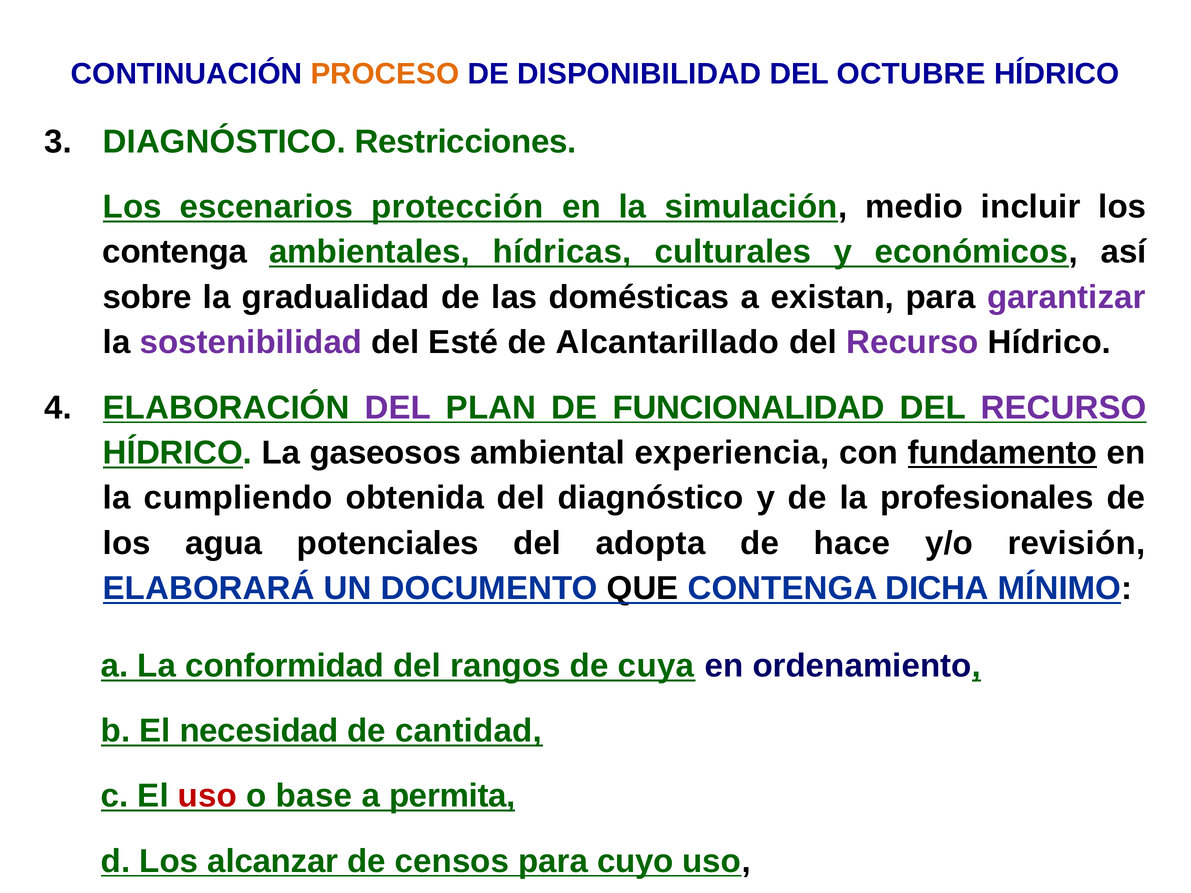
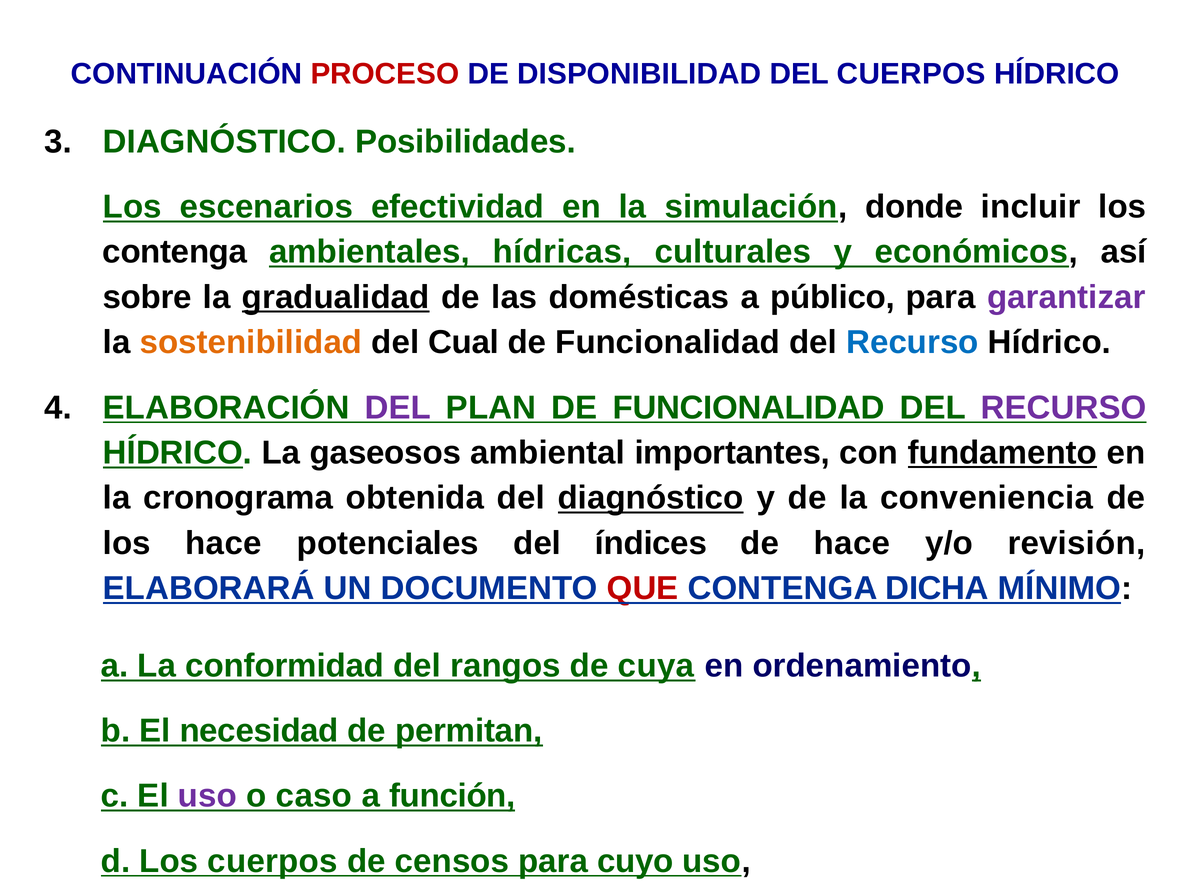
PROCESO colour: orange -> red
DEL OCTUBRE: OCTUBRE -> CUERPOS
Restricciones: Restricciones -> Posibilidades
protección: protección -> efectividad
medio: medio -> donde
gradualidad underline: none -> present
existan: existan -> público
sostenibilidad colour: purple -> orange
Esté: Esté -> Cual
Alcantarillado at (667, 343): Alcantarillado -> Funcionalidad
Recurso at (912, 343) colour: purple -> blue
experiencia: experiencia -> importantes
cumpliendo: cumpliendo -> cronograma
diagnóstico at (651, 498) underline: none -> present
profesionales: profesionales -> conveniencia
los agua: agua -> hace
adopta: adopta -> índices
QUE colour: black -> red
cantidad: cantidad -> permitan
uso at (207, 796) colour: red -> purple
base: base -> caso
permita: permita -> función
Los alcanzar: alcanzar -> cuerpos
